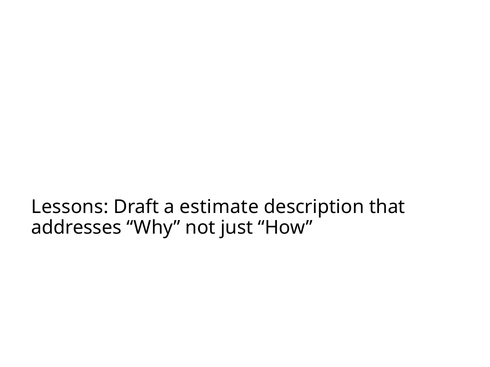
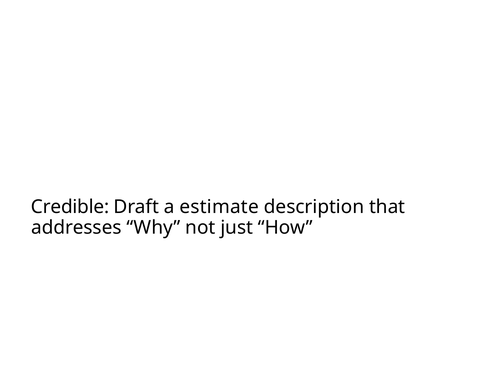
Lessons: Lessons -> Credible
